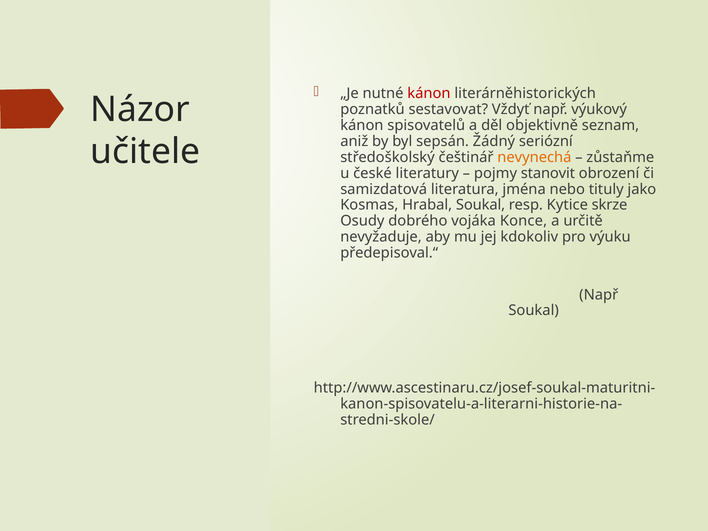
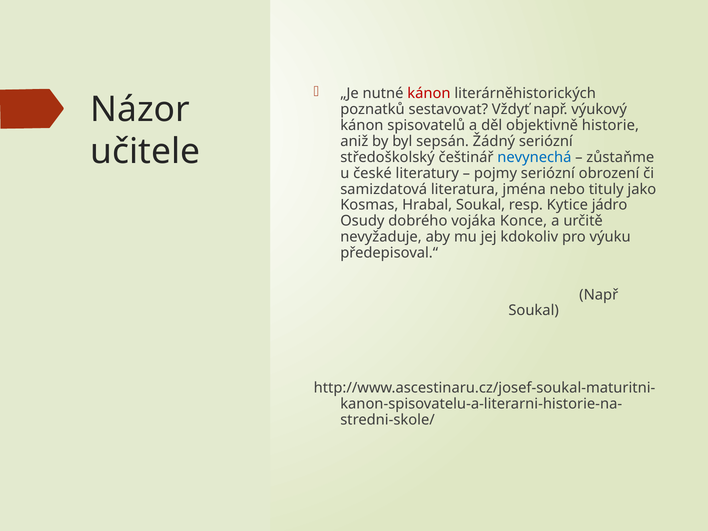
seznam: seznam -> historie
nevynechá colour: orange -> blue
pojmy stanovit: stanovit -> seriózní
skrze: skrze -> jádro
